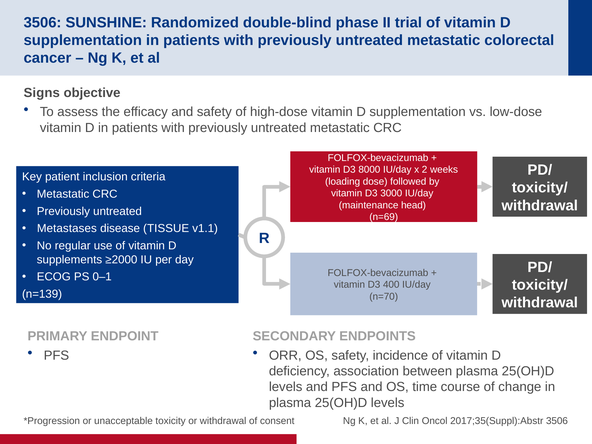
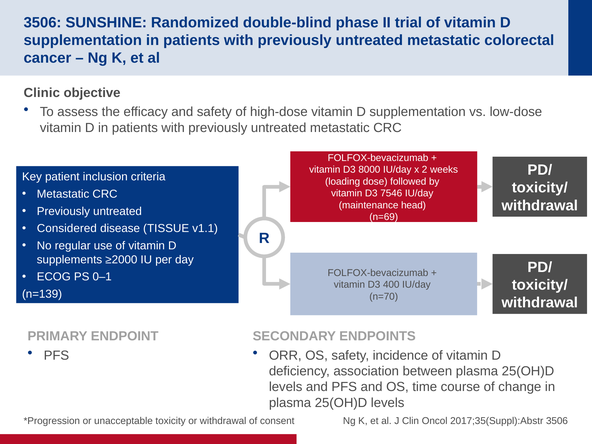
Signs: Signs -> Clinic
3000: 3000 -> 7546
Metastases: Metastases -> Considered
